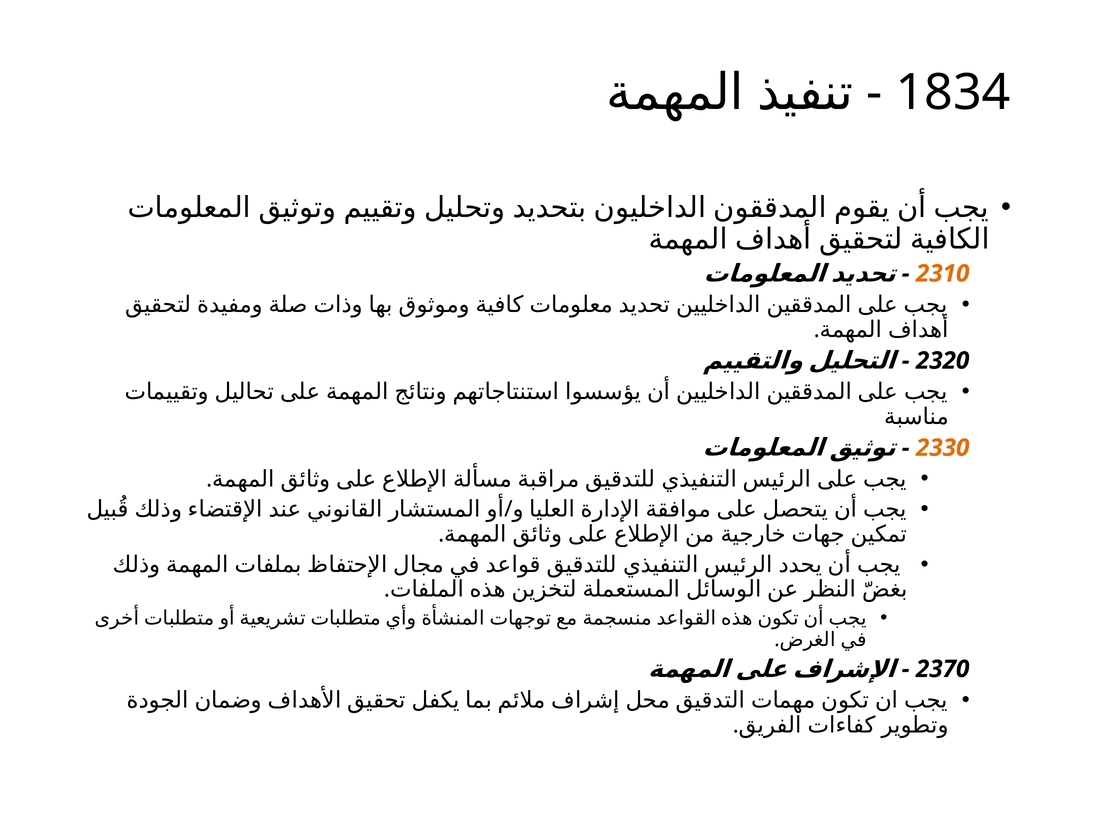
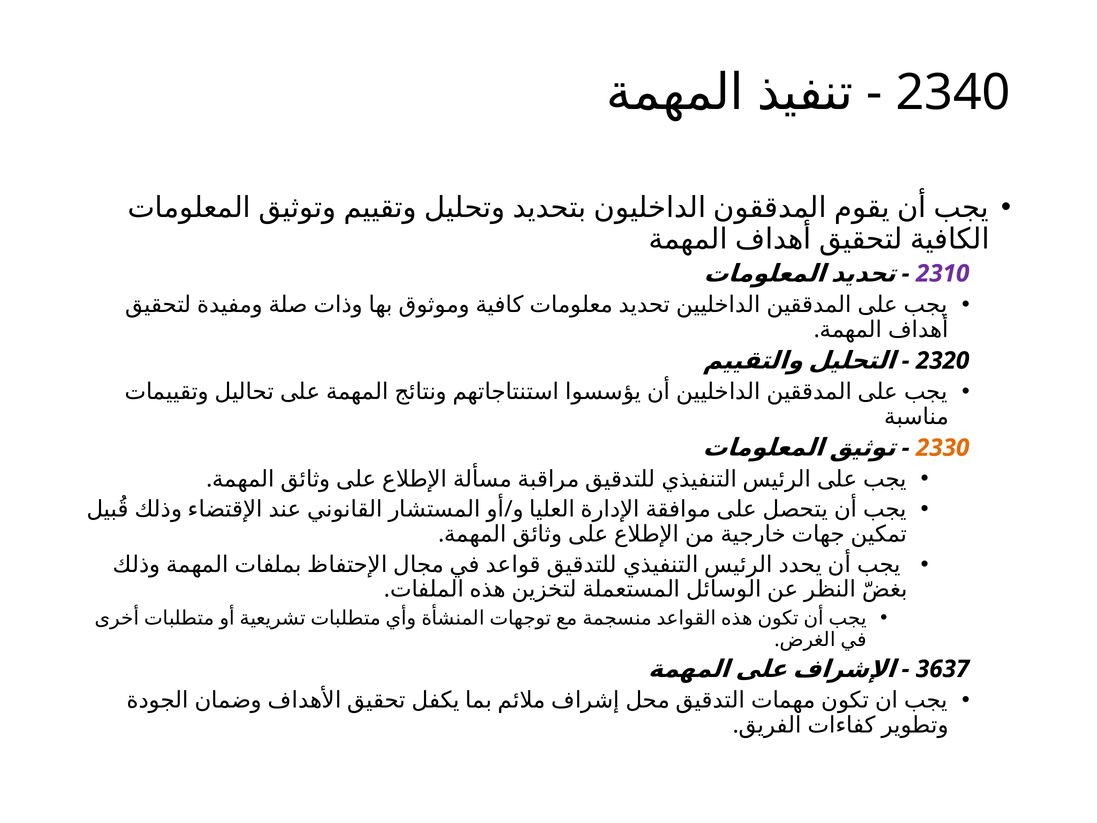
1834: 1834 -> 2340
2310 colour: orange -> purple
2370: 2370 -> 3637
